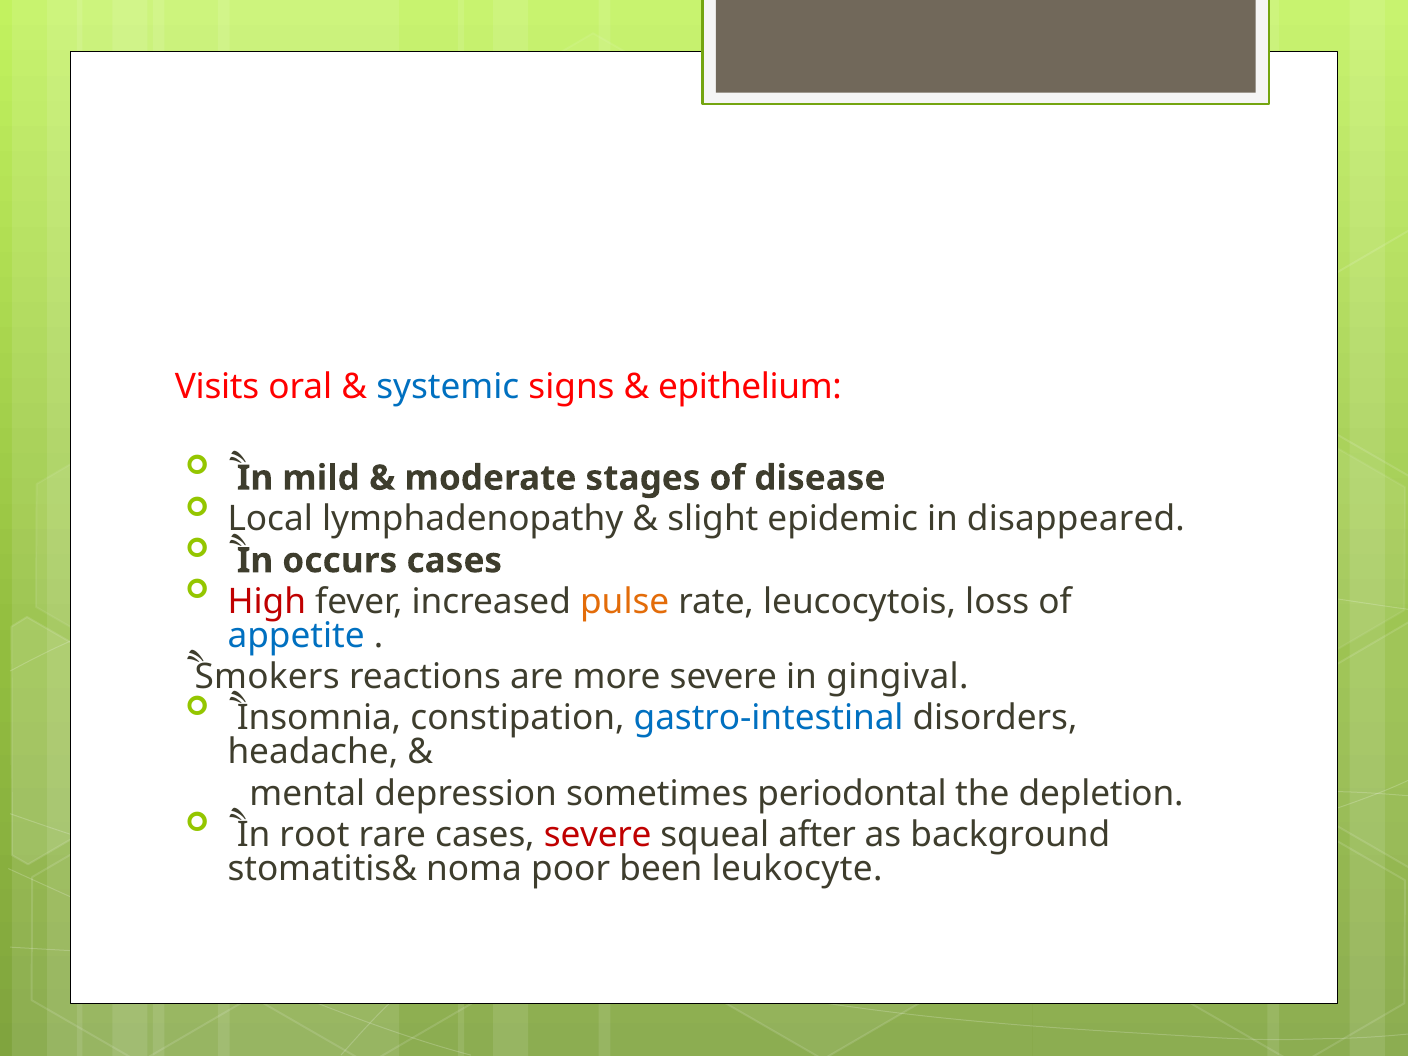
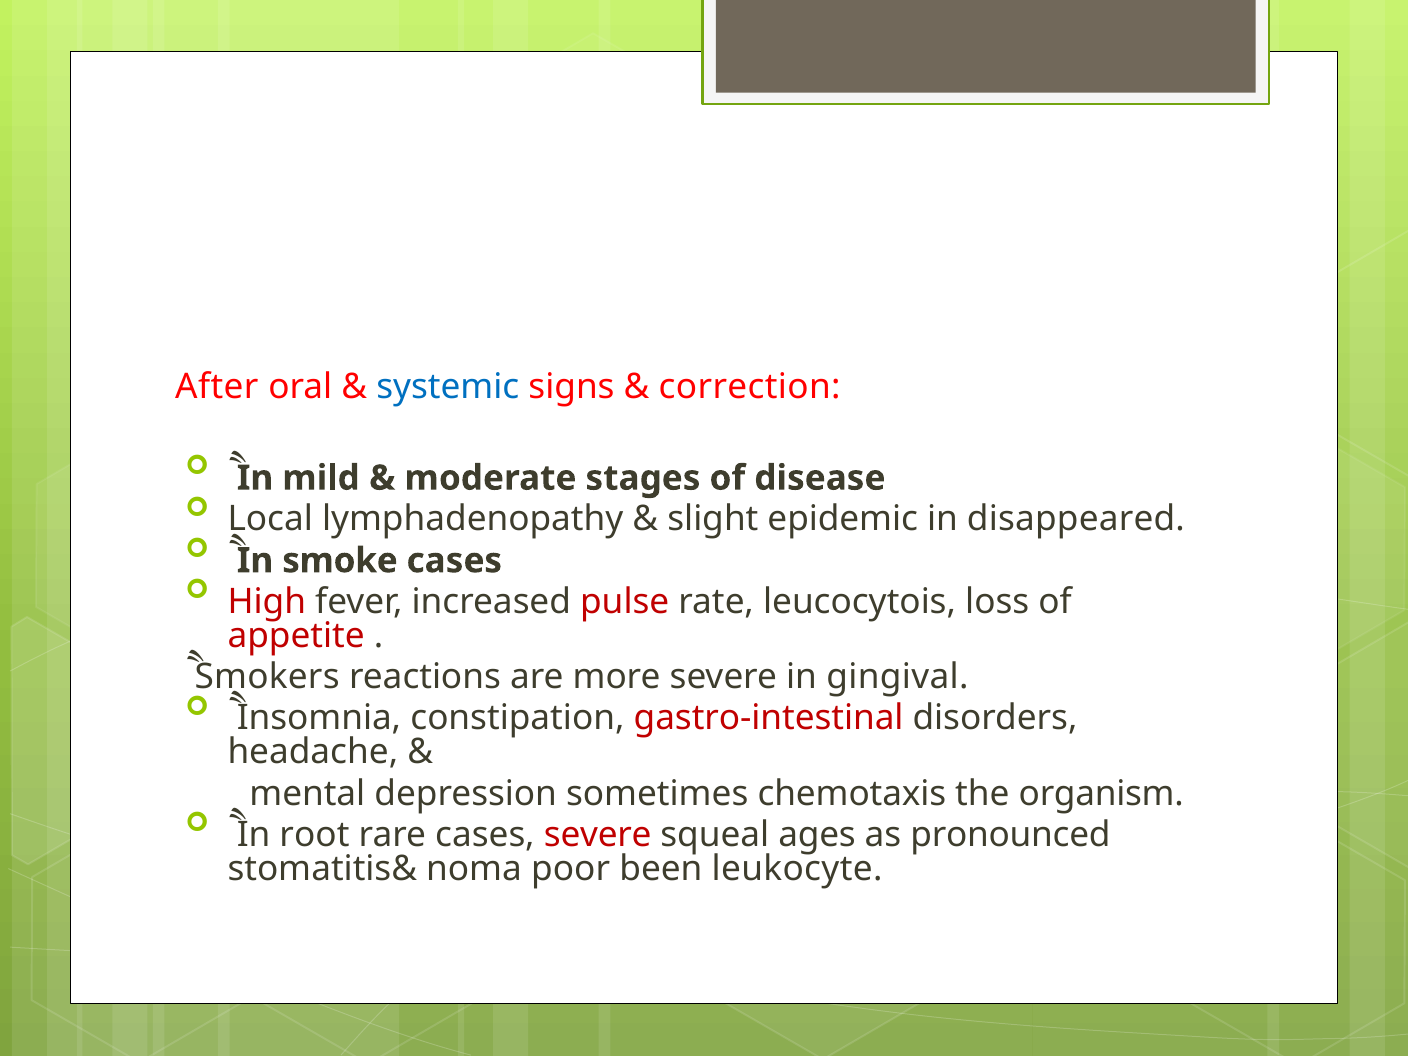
Visits: Visits -> After
epithelium: epithelium -> correction
occurs: occurs -> smoke
pulse colour: orange -> red
appetite colour: blue -> red
gastro-intestinal colour: blue -> red
periodontal: periodontal -> chemotaxis
depletion: depletion -> organism
after: after -> ages
background: background -> pronounced
